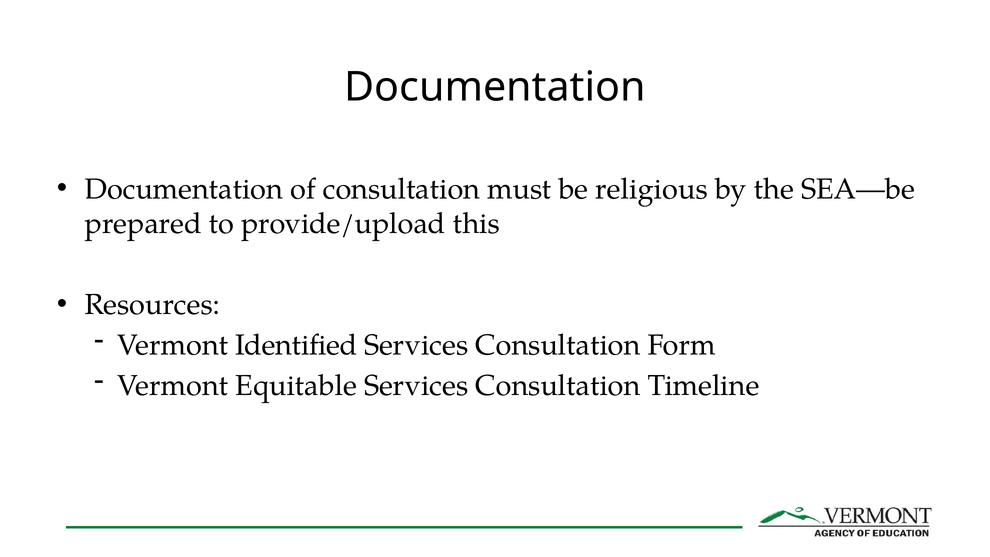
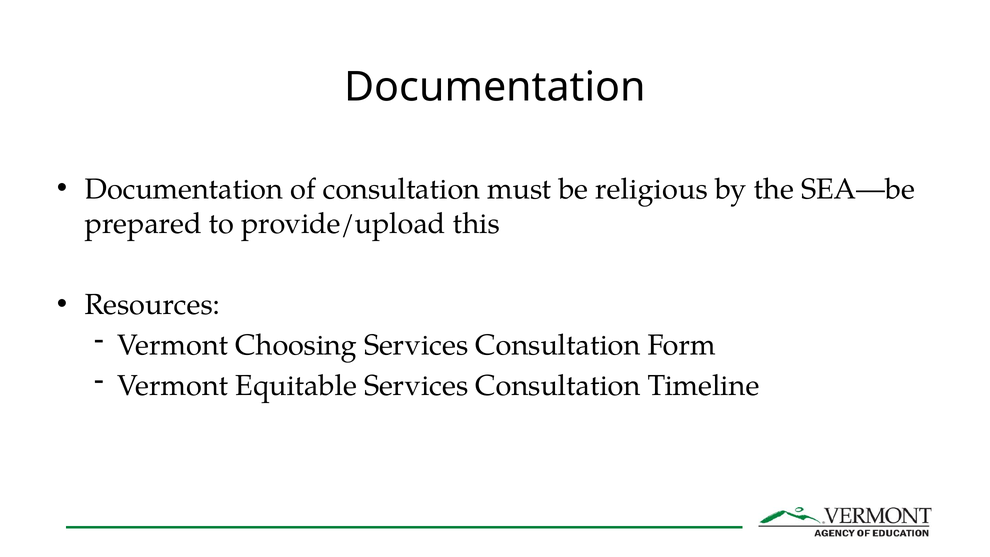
Identified: Identified -> Choosing
